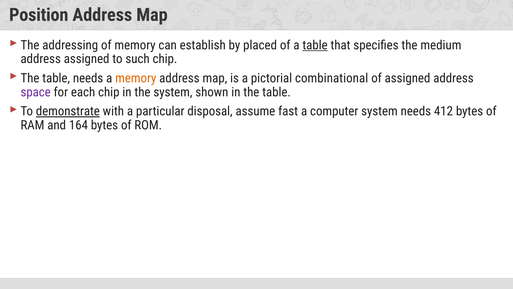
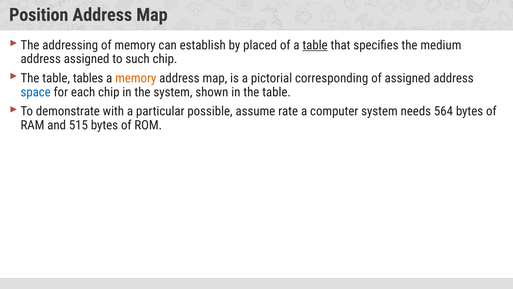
table needs: needs -> tables
combinational: combinational -> corresponding
space colour: purple -> blue
demonstrate underline: present -> none
disposal: disposal -> possible
fast: fast -> rate
412: 412 -> 564
164: 164 -> 515
